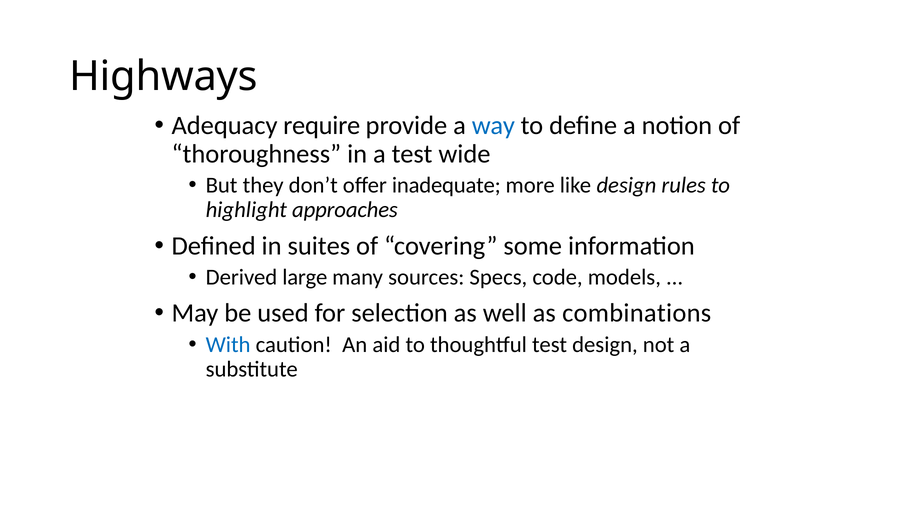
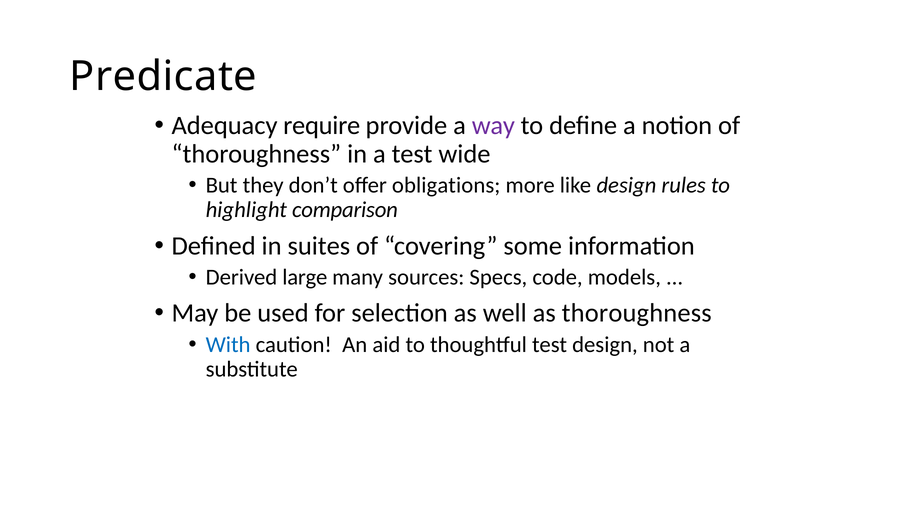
Highways: Highways -> Predicate
way colour: blue -> purple
inadequate: inadequate -> obligations
approaches: approaches -> comparison
as combinations: combinations -> thoroughness
